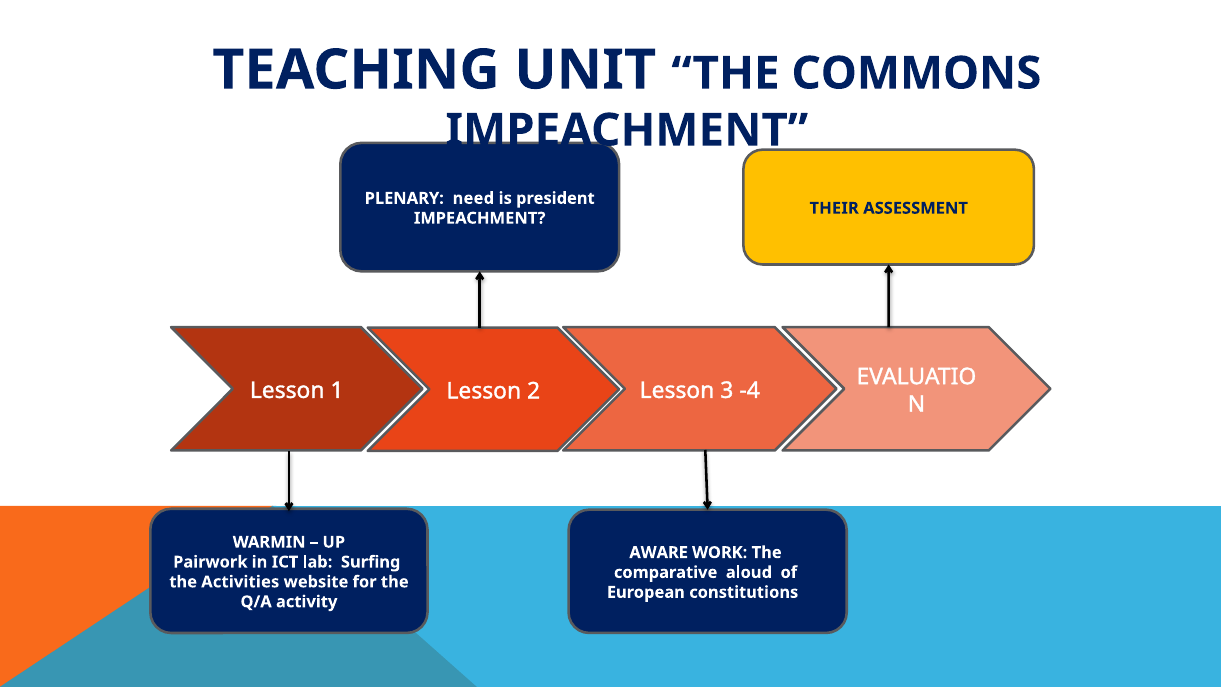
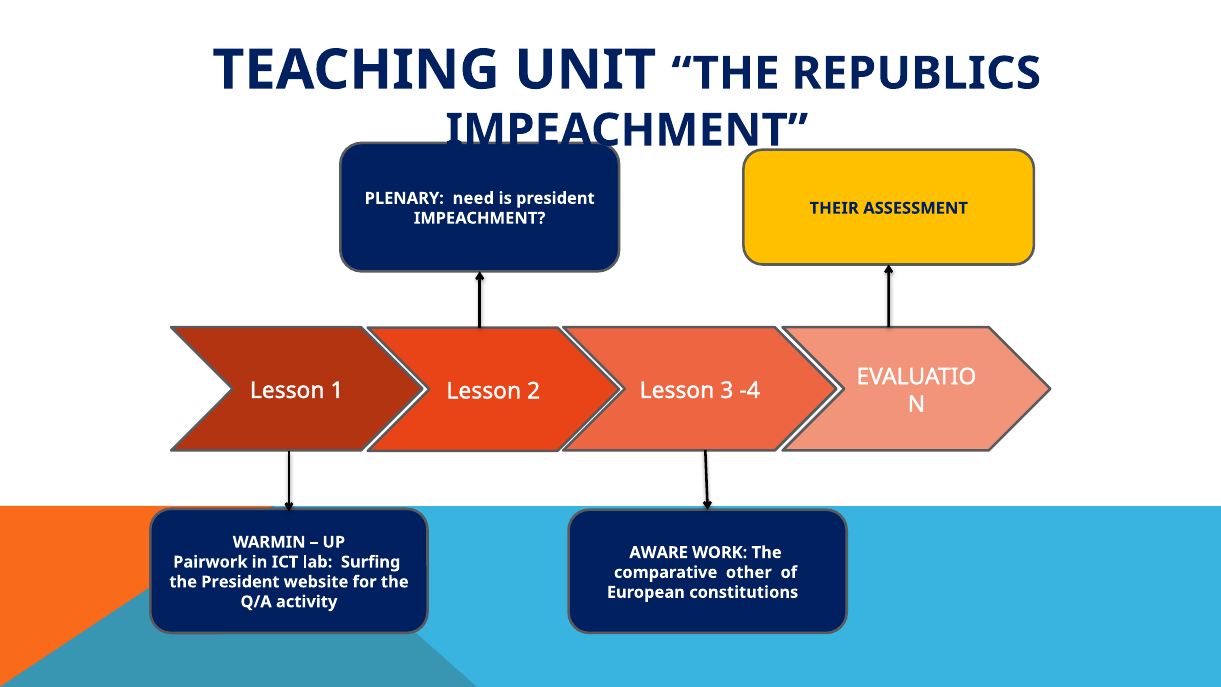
COMMONS: COMMONS -> REPUBLICS
aloud: aloud -> other
the Activities: Activities -> President
